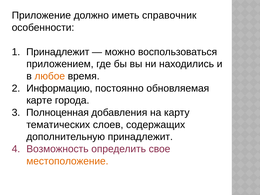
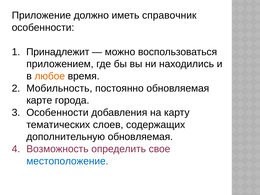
Информацию: Информацию -> Мобильность
Полноценная at (58, 113): Полноценная -> Особенности
дополнительную принадлежит: принадлежит -> обновляемая
местоположение colour: orange -> blue
